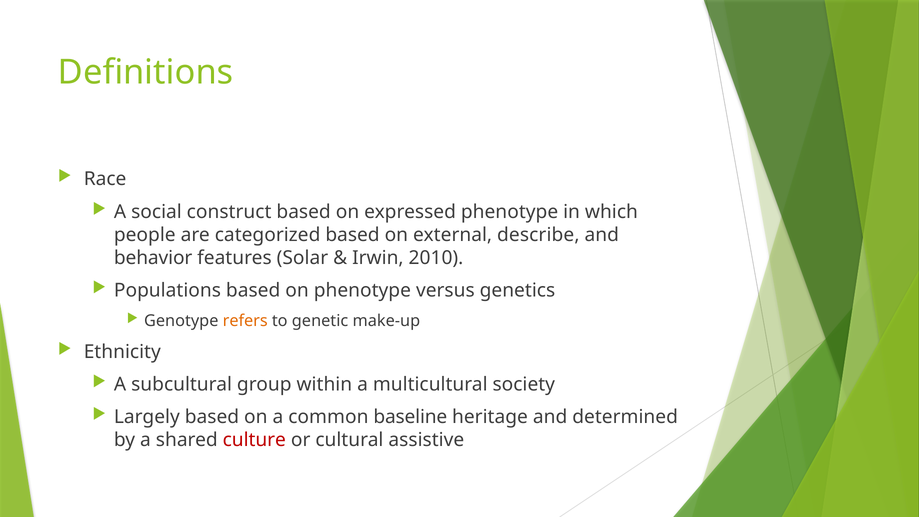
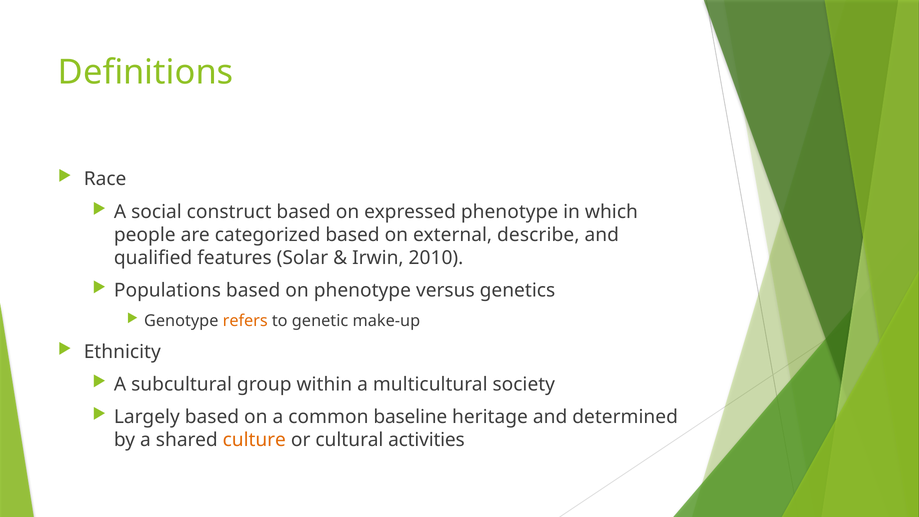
behavior: behavior -> qualified
culture colour: red -> orange
assistive: assistive -> activities
